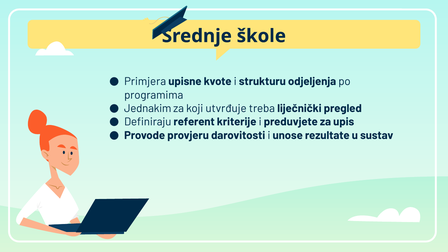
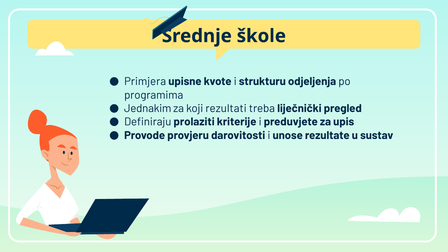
utvrđuje: utvrđuje -> rezultati
referent: referent -> prolaziti
